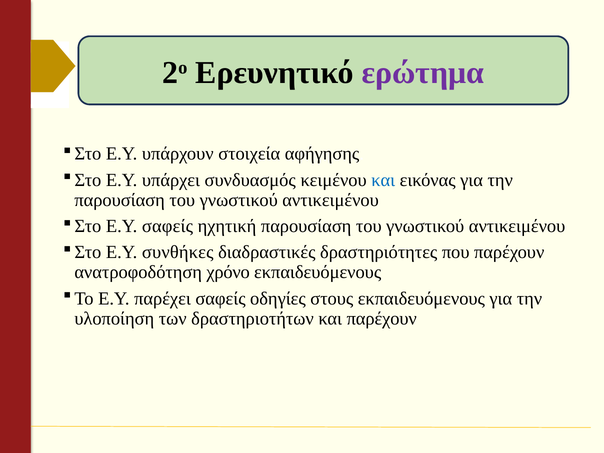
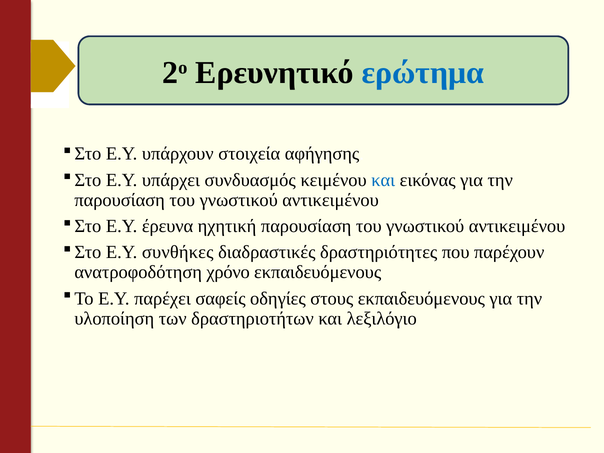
ερώτημα colour: purple -> blue
Ε.Υ σαφείς: σαφείς -> έρευνα
και παρέχουν: παρέχουν -> λεξιλόγιο
